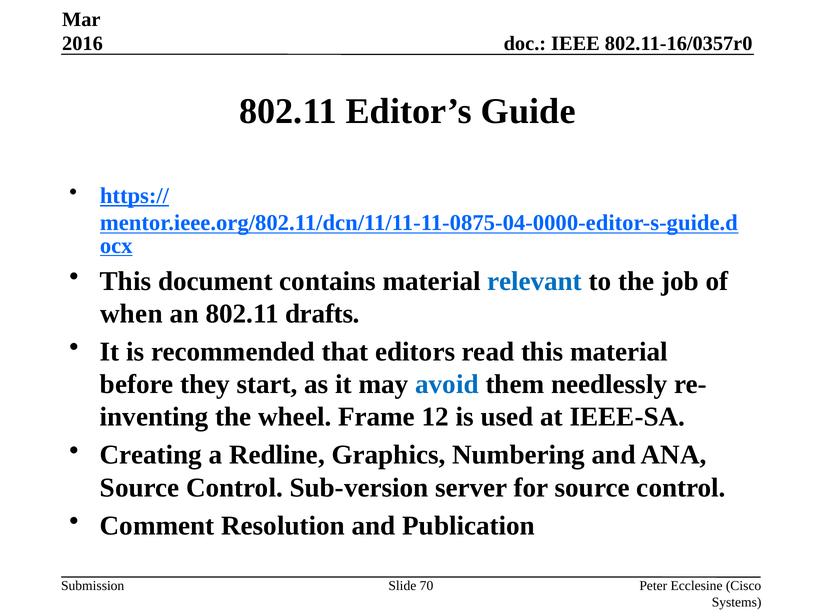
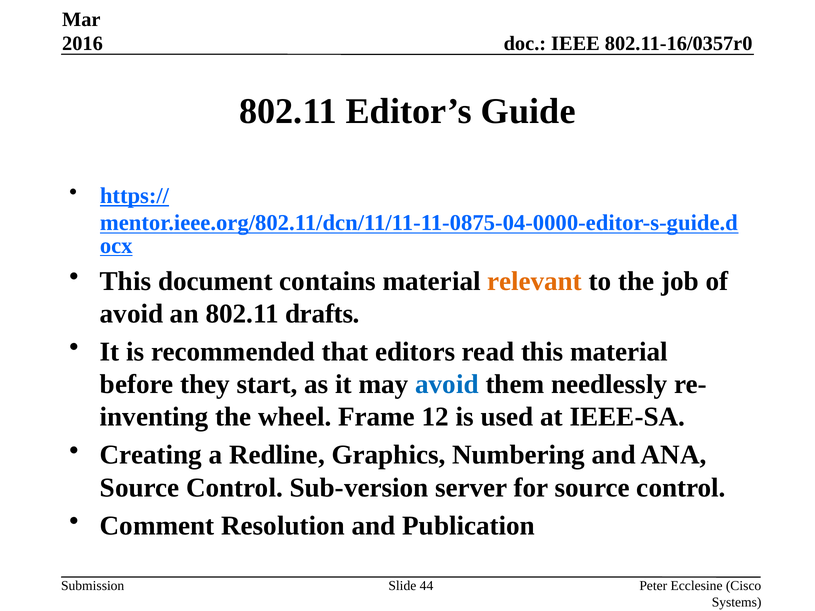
relevant colour: blue -> orange
when at (131, 314): when -> avoid
70: 70 -> 44
